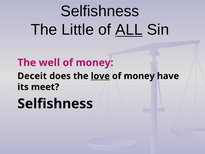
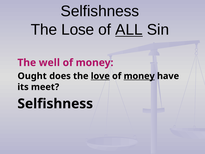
Little: Little -> Lose
Deceit: Deceit -> Ought
money at (139, 76) underline: none -> present
